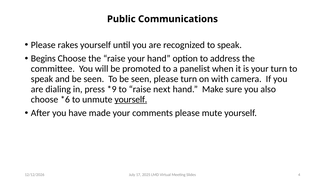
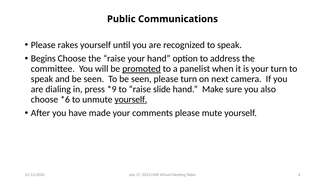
promoted underline: none -> present
with: with -> next
next: next -> slide
